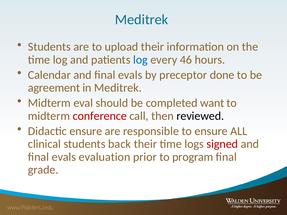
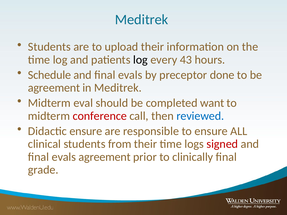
log at (140, 60) colour: blue -> black
46: 46 -> 43
Calendar: Calendar -> Schedule
reviewed colour: black -> blue
back: back -> from
evals evaluation: evaluation -> agreement
program: program -> clinically
